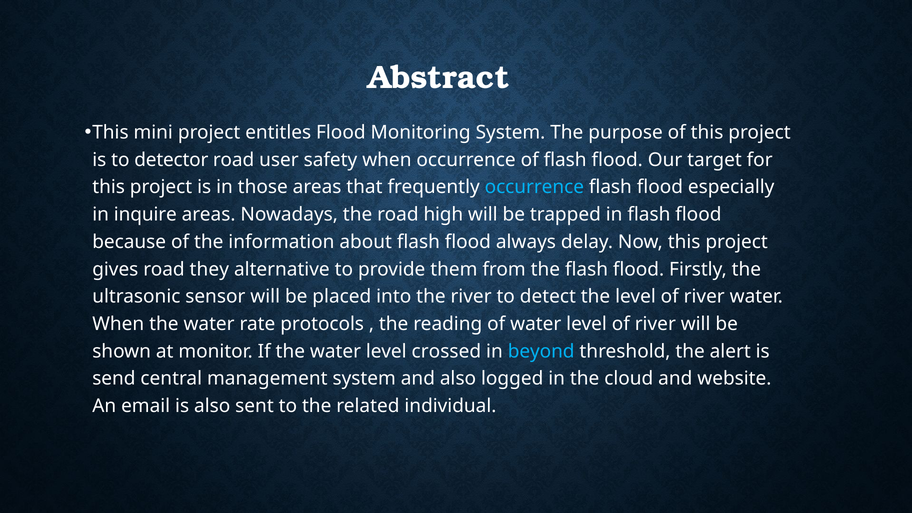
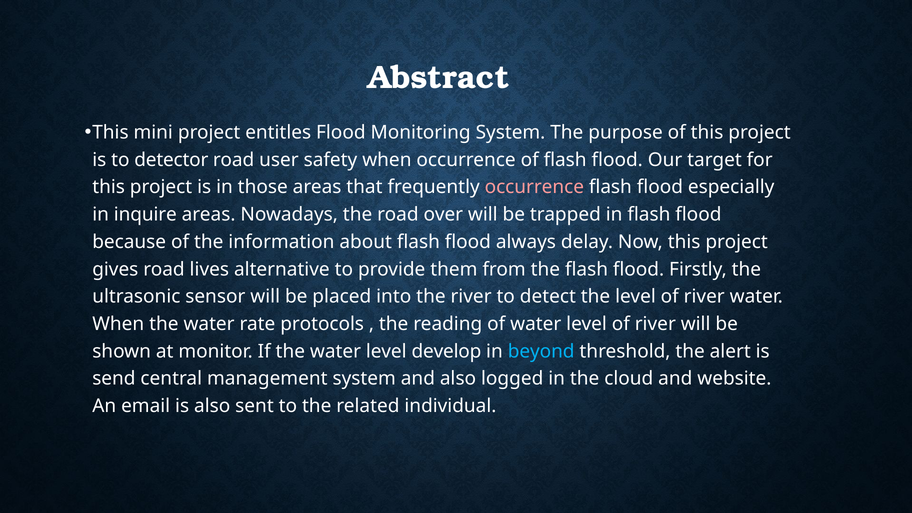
occurrence at (534, 187) colour: light blue -> pink
high: high -> over
they: they -> lives
crossed: crossed -> develop
